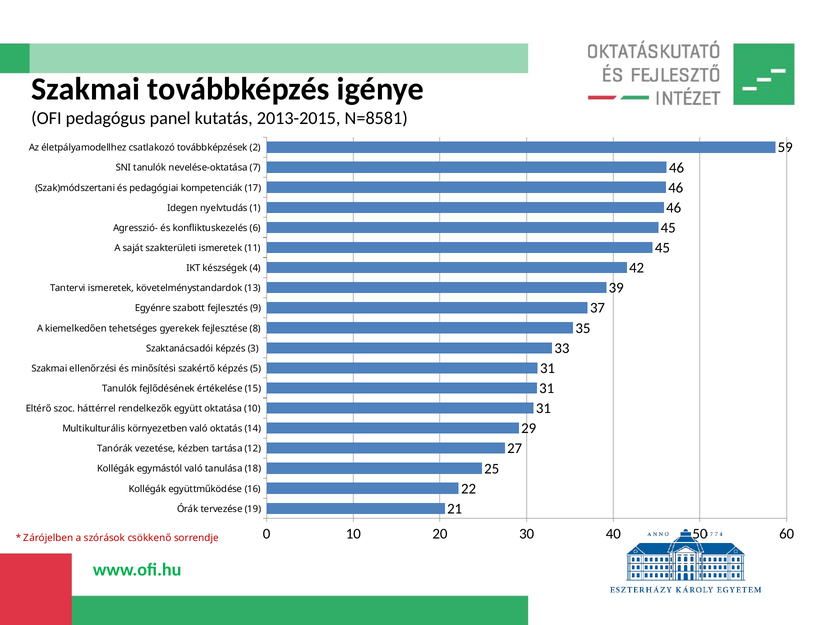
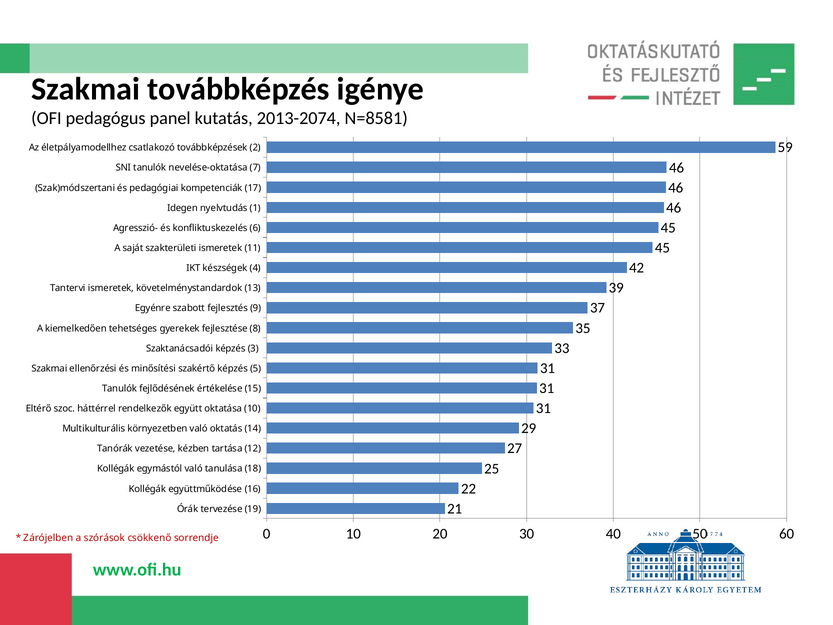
2013-2015: 2013-2015 -> 2013-2074
